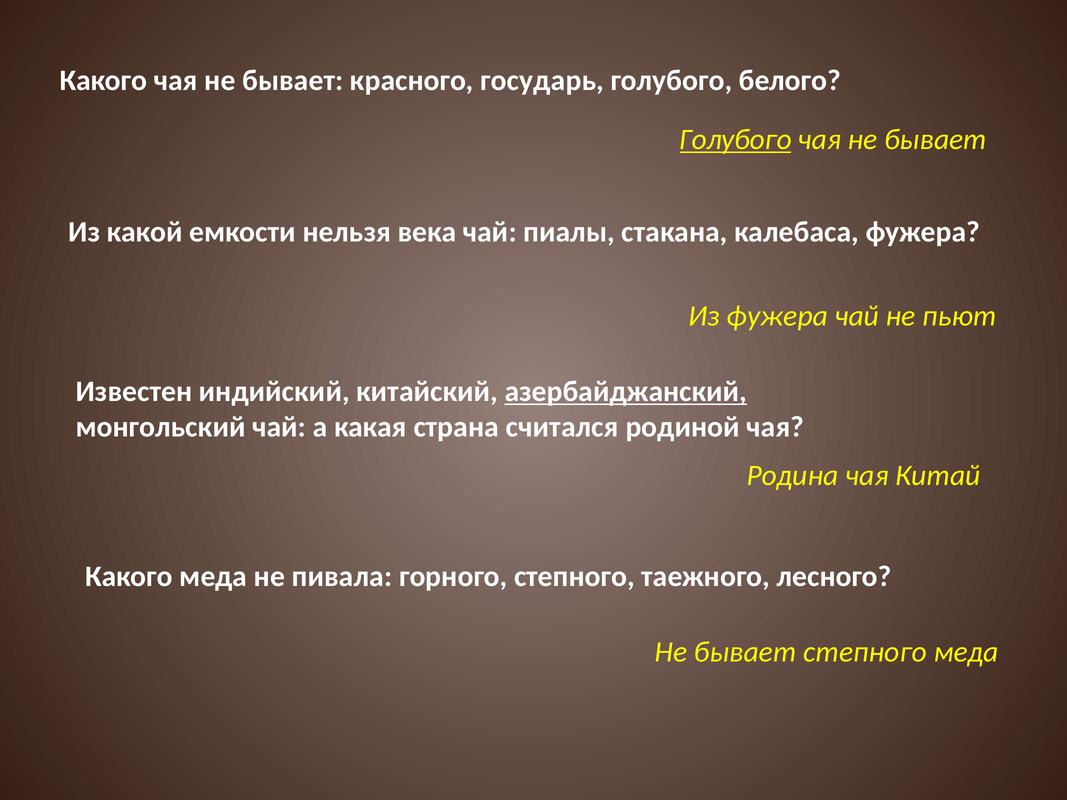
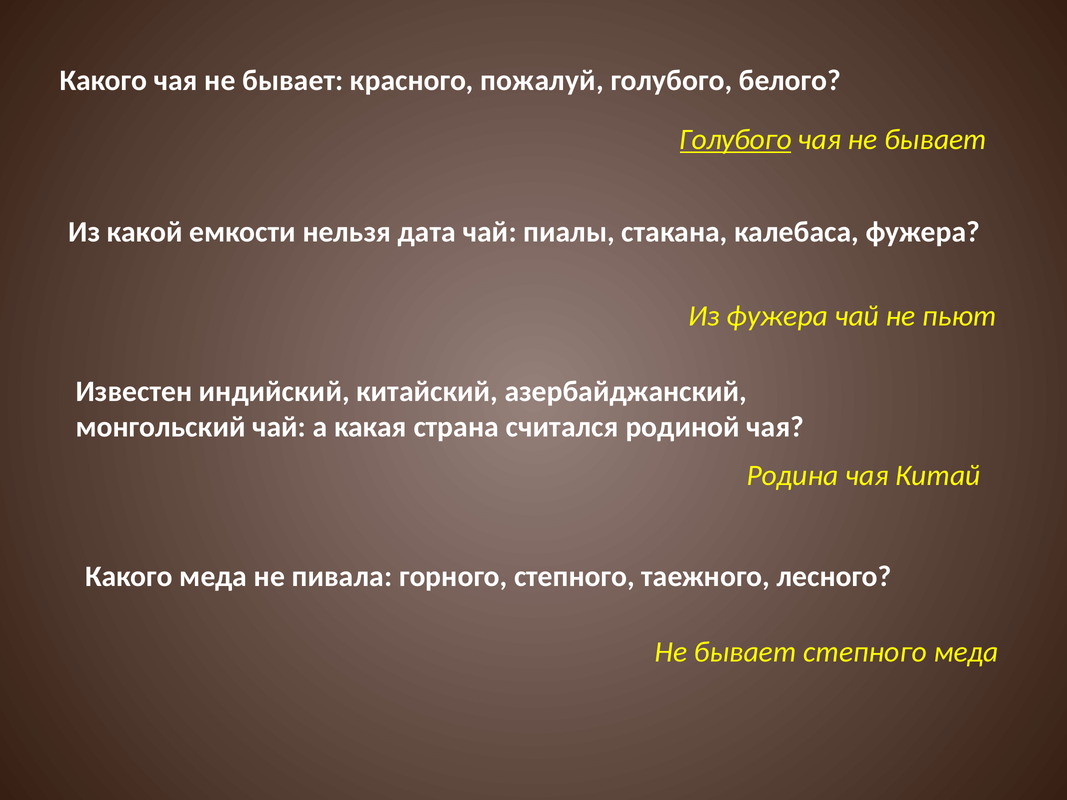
государь: государь -> пожалуй
века: века -> дата
азербайджанский underline: present -> none
